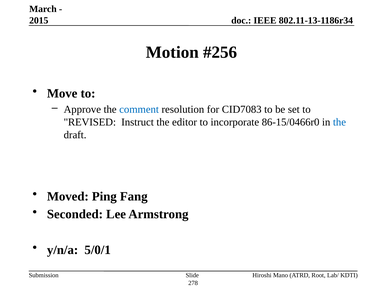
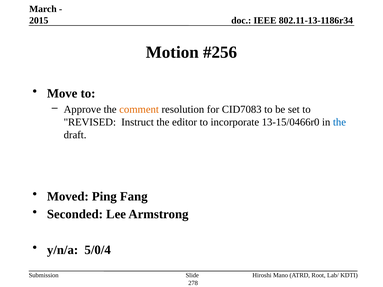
comment colour: blue -> orange
86-15/0466r0: 86-15/0466r0 -> 13-15/0466r0
5/0/1: 5/0/1 -> 5/0/4
